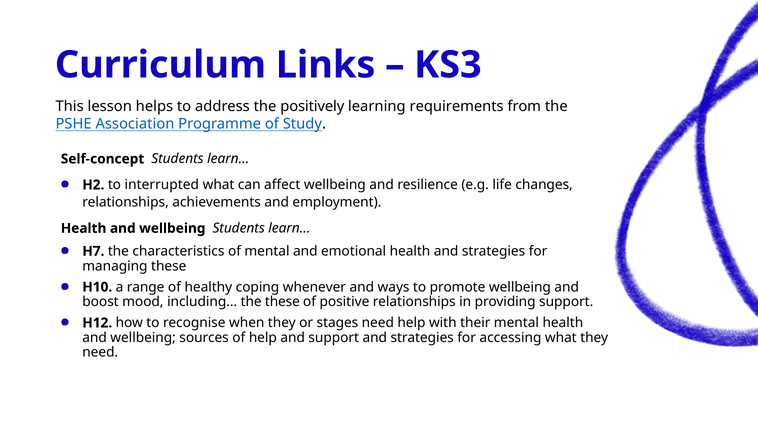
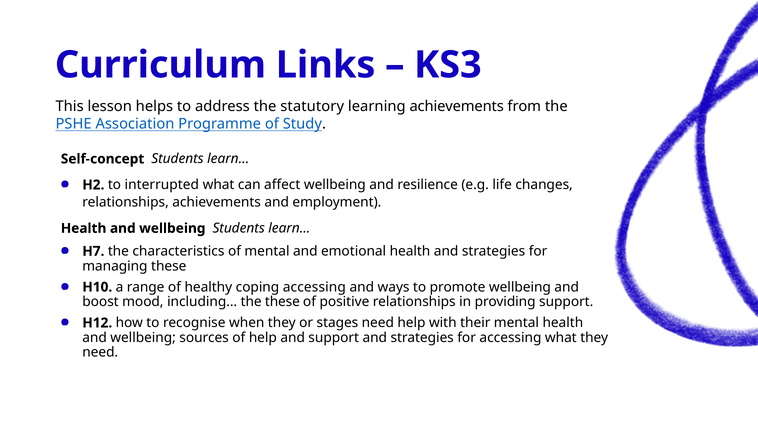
positively: positively -> statutory
learning requirements: requirements -> achievements
coping whenever: whenever -> accessing
